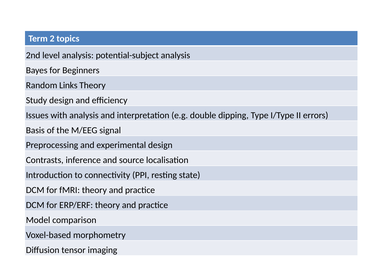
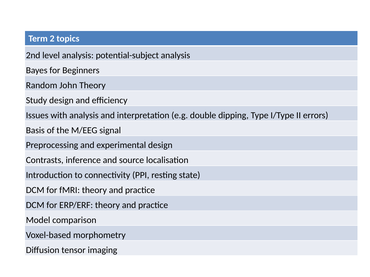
Links: Links -> John
